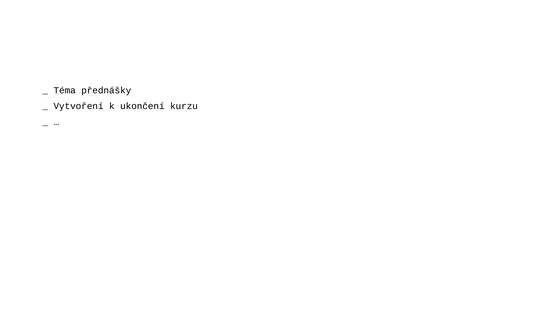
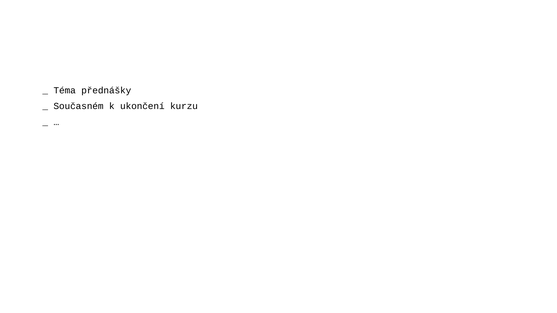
Vytvoření: Vytvoření -> Současném
